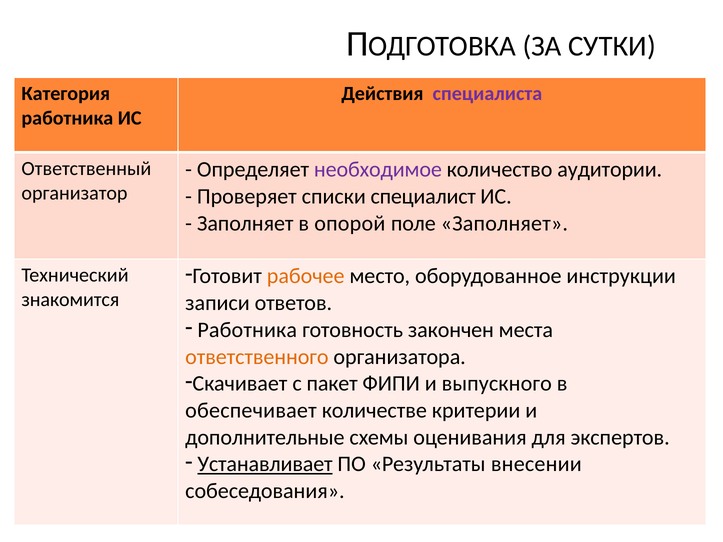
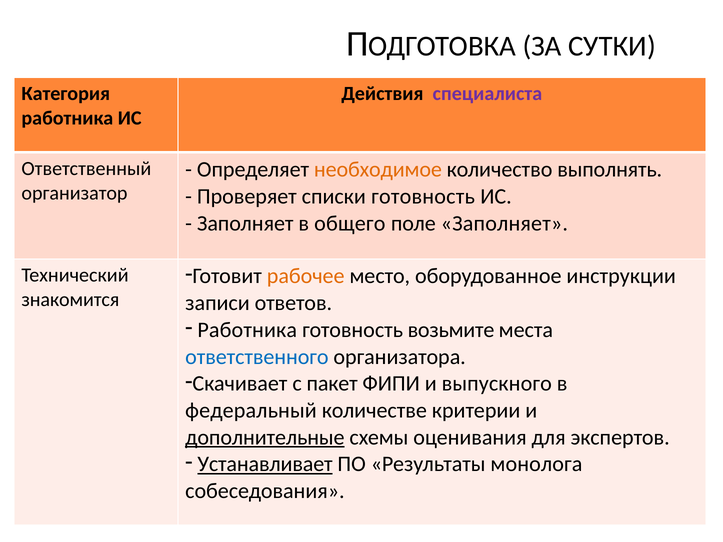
необходимое colour: purple -> orange
аудитории: аудитории -> выполнять
списки специалист: специалист -> готовность
опорой: опорой -> общего
закончен: закончен -> возьмите
ответственного colour: orange -> blue
обеспечивает: обеспечивает -> федеральный
дополнительные underline: none -> present
внесении: внесении -> монолога
